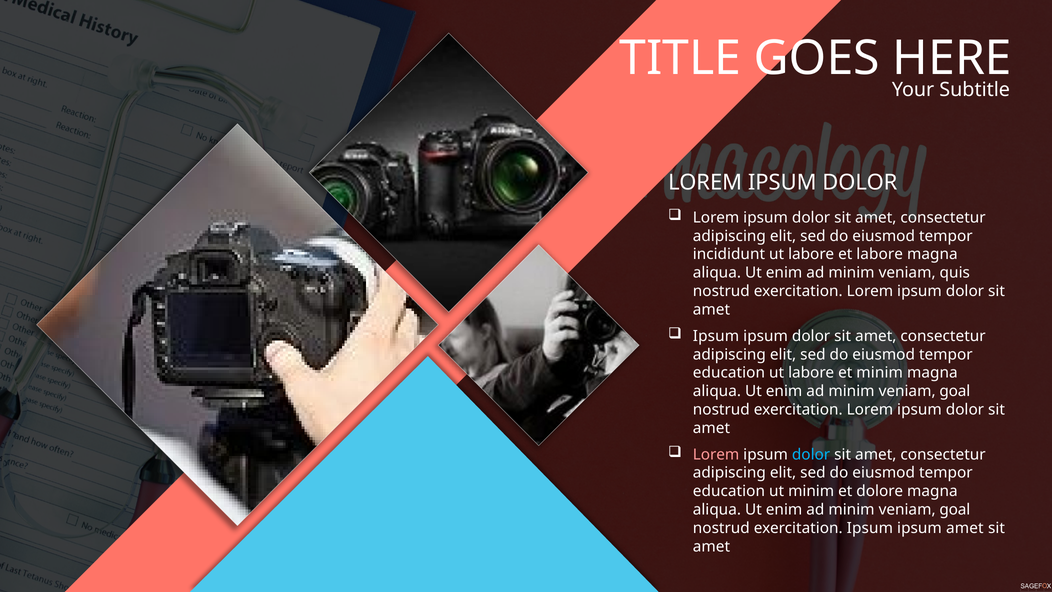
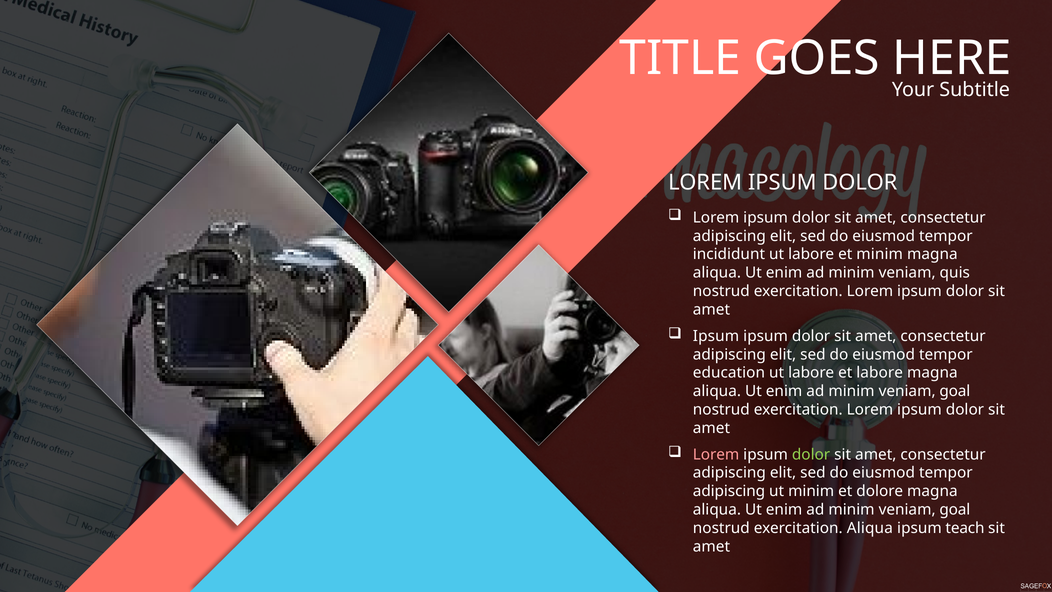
et labore: labore -> minim
et minim: minim -> labore
dolor at (811, 454) colour: light blue -> light green
education at (729, 491): education -> adipiscing
exercitation Ipsum: Ipsum -> Aliqua
ipsum amet: amet -> teach
